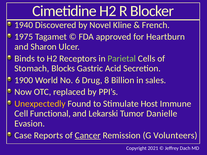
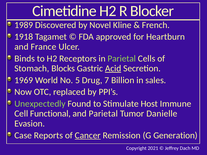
1940: 1940 -> 1989
1975: 1975 -> 1918
Sharon: Sharon -> France
Acid underline: none -> present
1900: 1900 -> 1969
6: 6 -> 5
8: 8 -> 7
Unexpectedly colour: yellow -> light green
and Lekarski: Lekarski -> Parietal
Volunteers: Volunteers -> Generation
